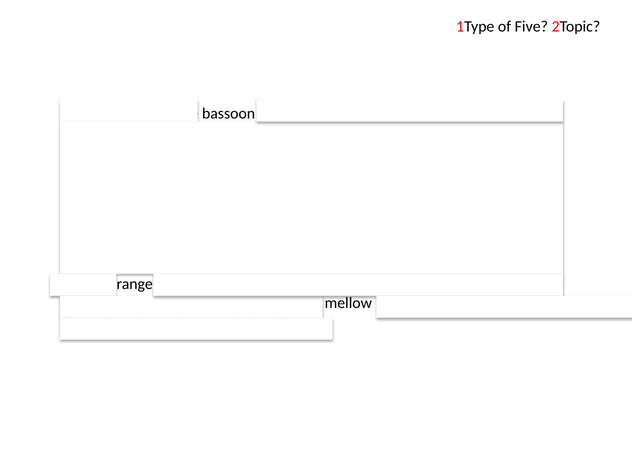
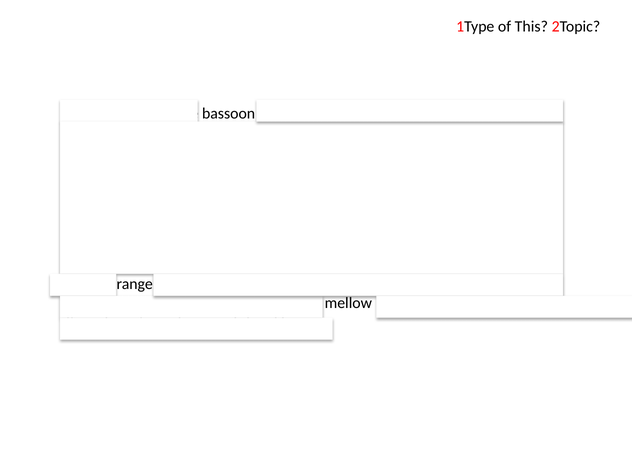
1Type of Five: Five -> This
